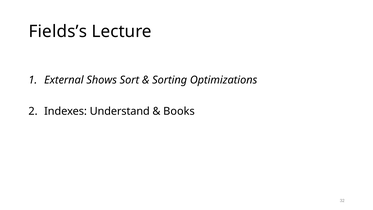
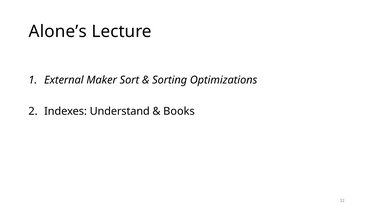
Fields’s: Fields’s -> Alone’s
Shows: Shows -> Maker
